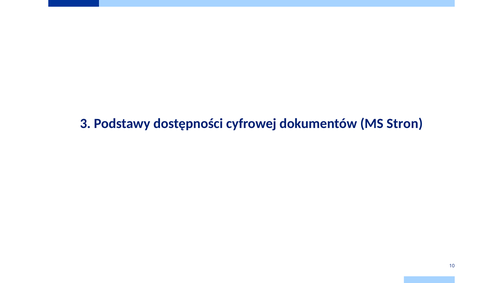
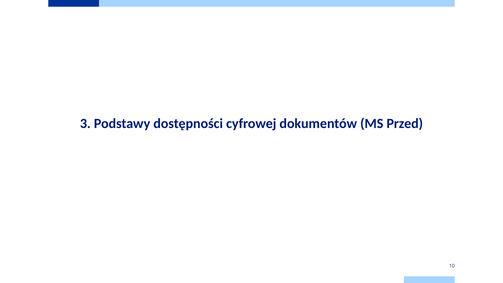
Stron: Stron -> Przed
